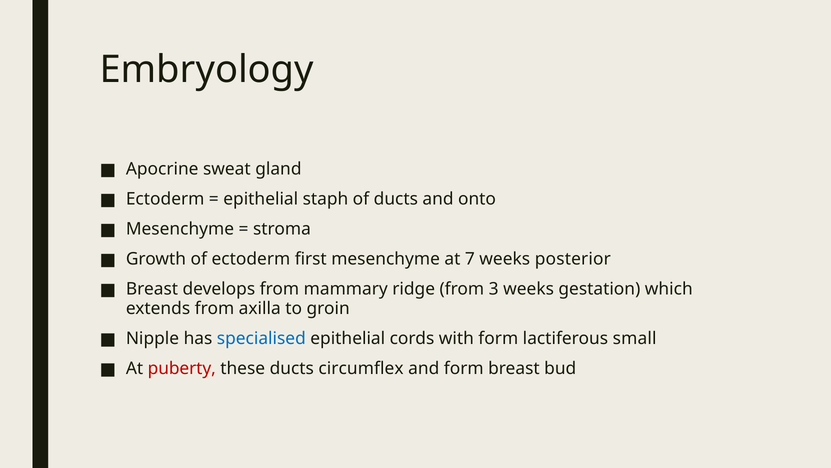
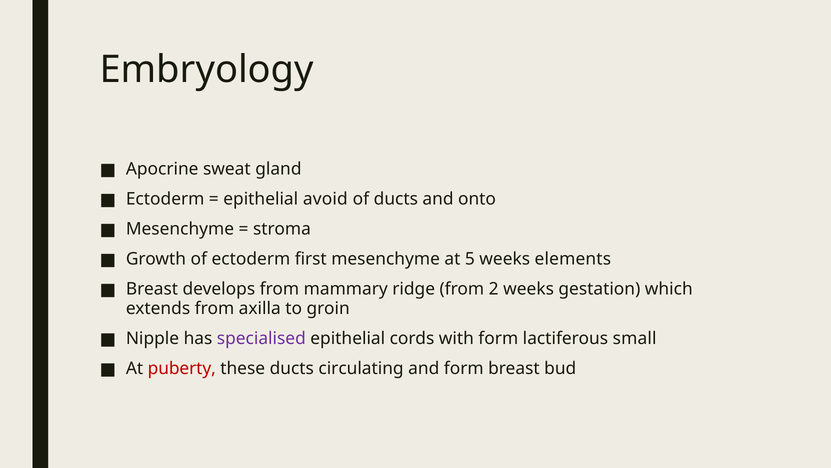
staph: staph -> avoid
7: 7 -> 5
posterior: posterior -> elements
3: 3 -> 2
specialised colour: blue -> purple
circumflex: circumflex -> circulating
